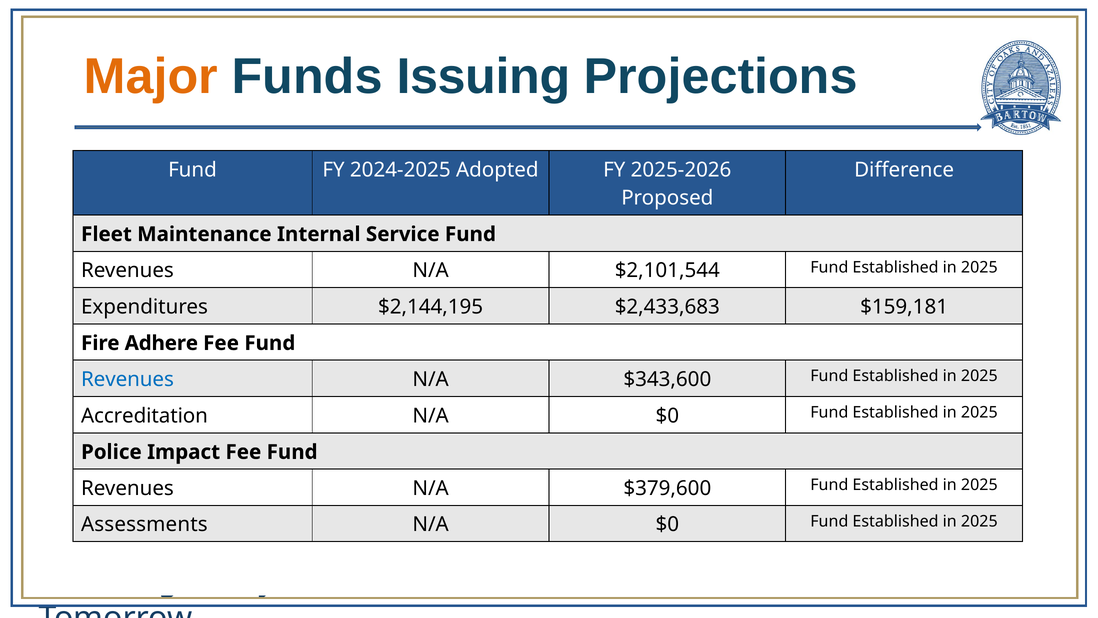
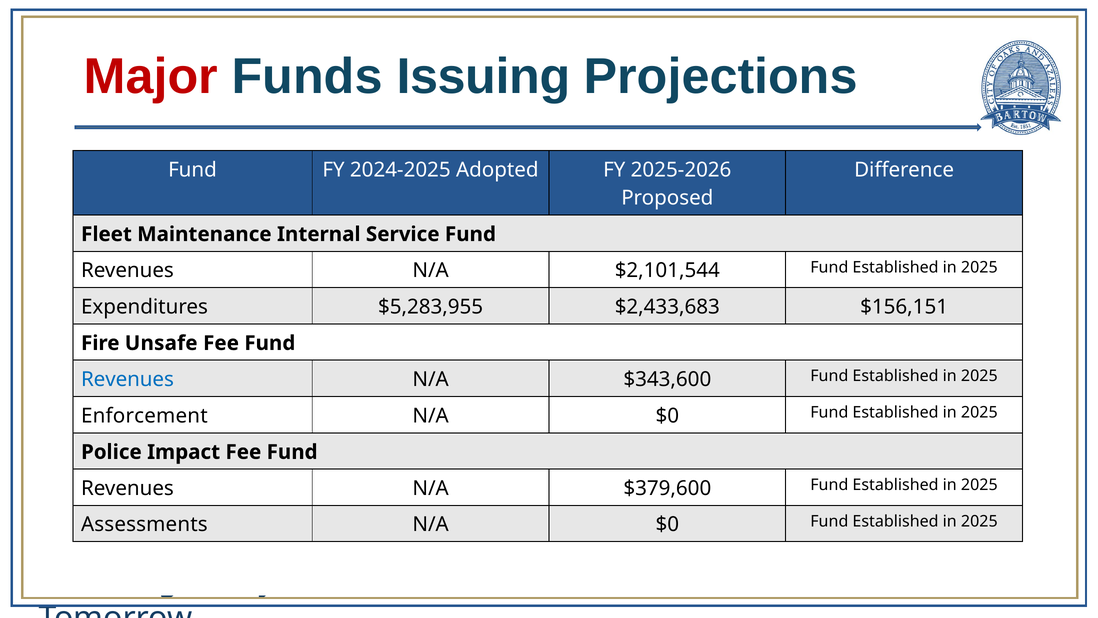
Major colour: orange -> red
$2,144,195: $2,144,195 -> $5,283,955
$159,181: $159,181 -> $156,151
Adhere: Adhere -> Unsafe
Accreditation: Accreditation -> Enforcement
